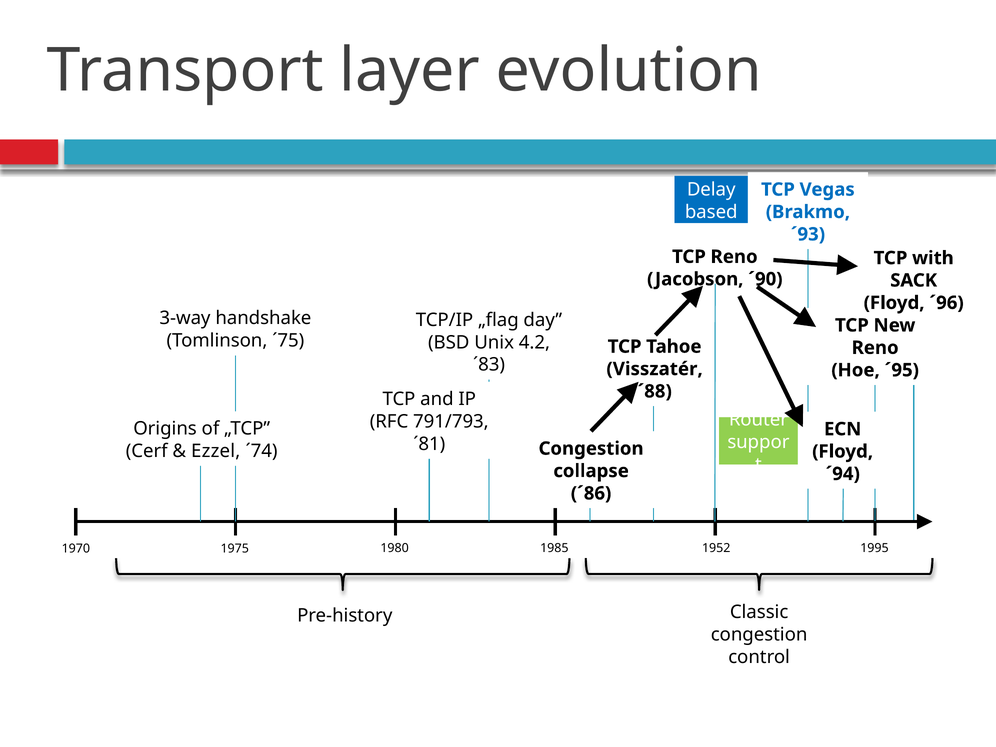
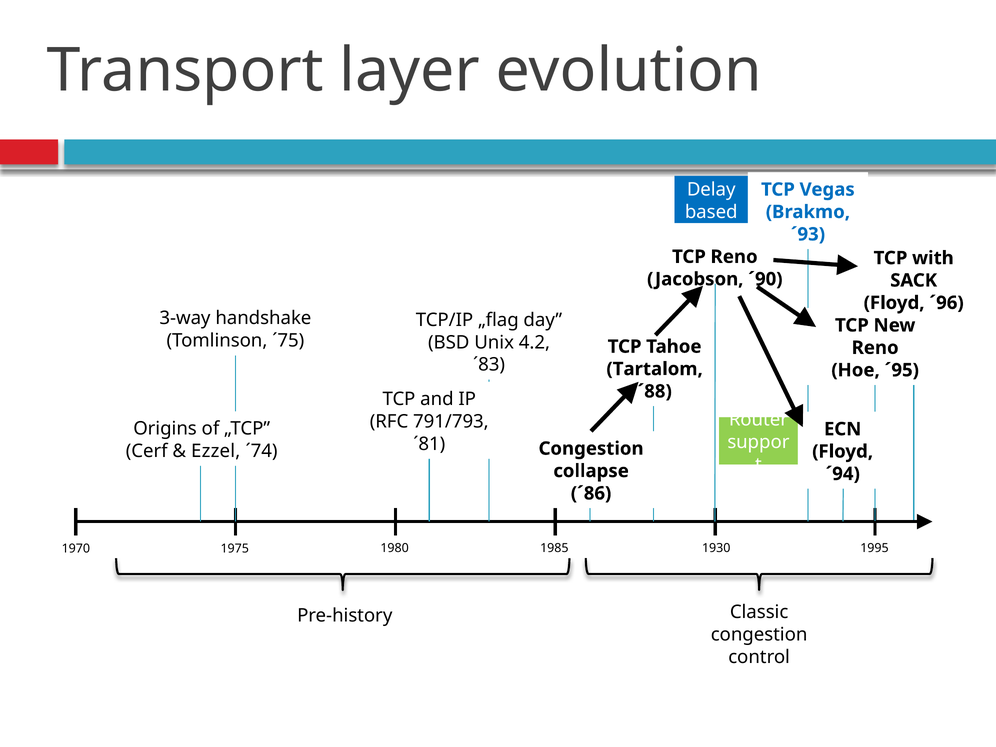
Visszatér: Visszatér -> Tartalom
1952: 1952 -> 1930
